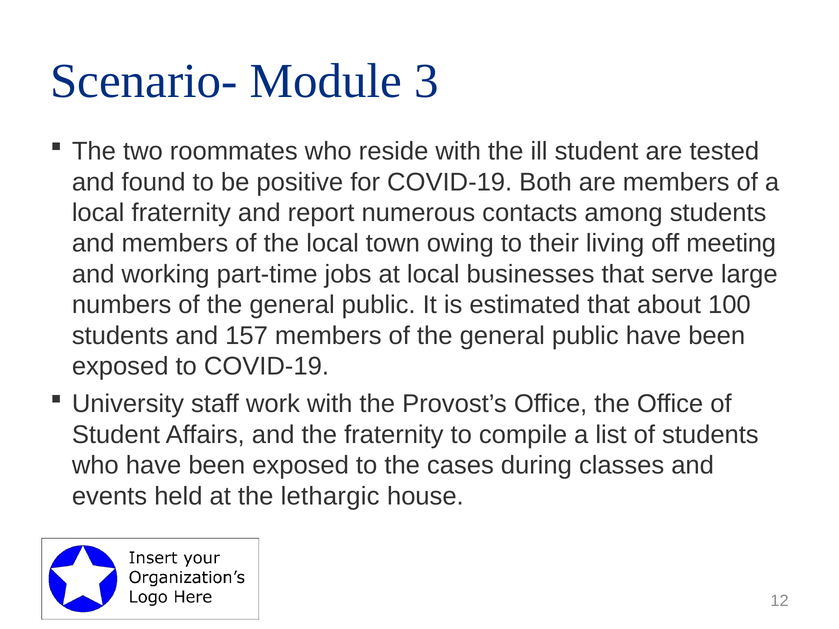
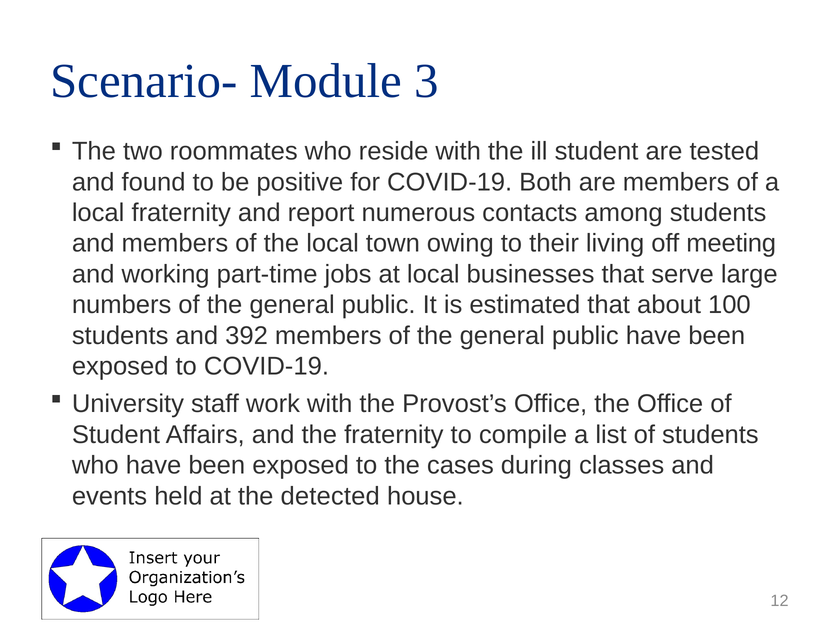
157: 157 -> 392
lethargic: lethargic -> detected
